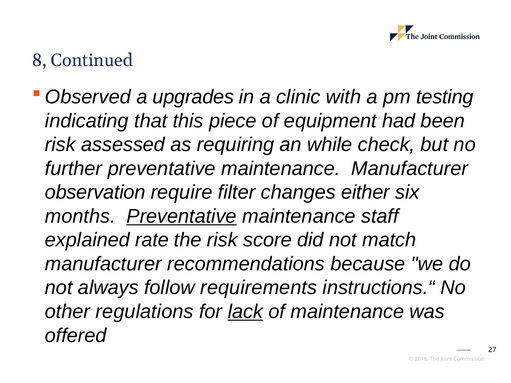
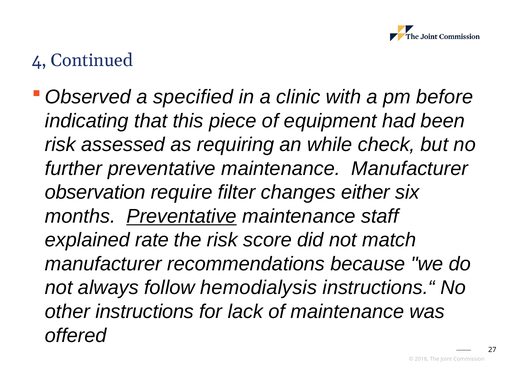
8: 8 -> 4
upgrades: upgrades -> specified
testing: testing -> before
requirements: requirements -> hemodialysis
regulations: regulations -> instructions
lack underline: present -> none
